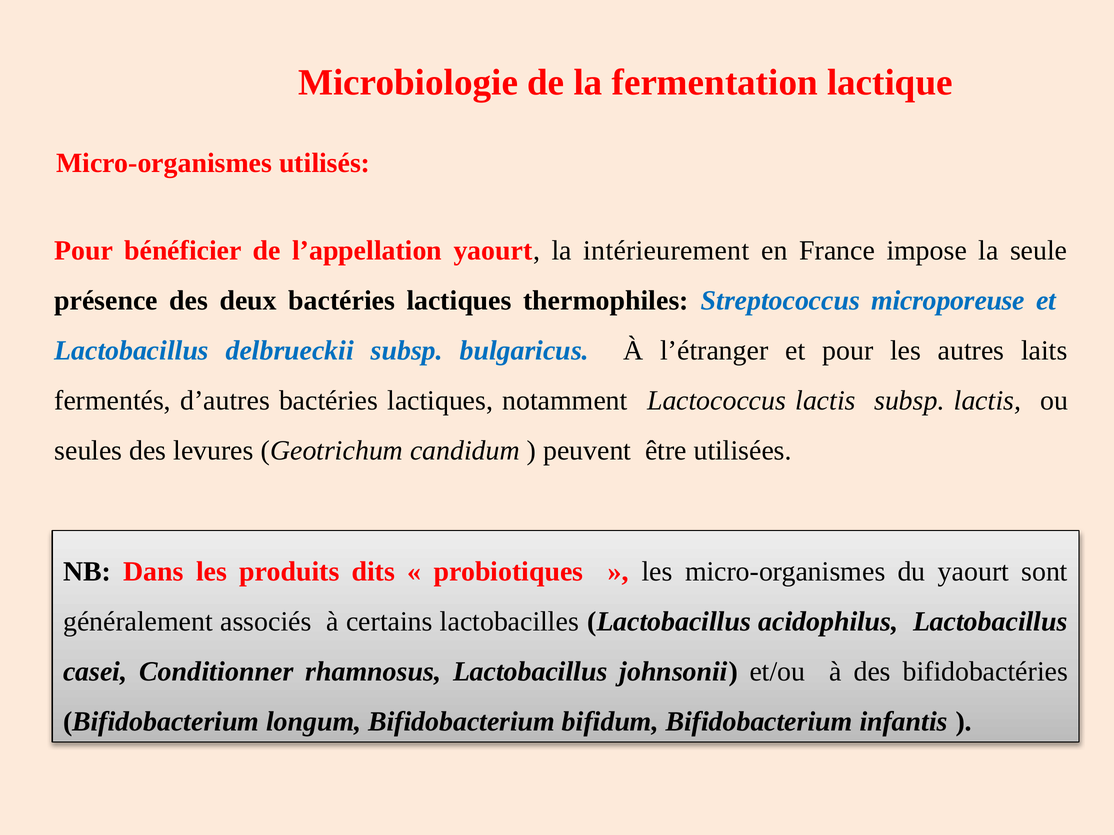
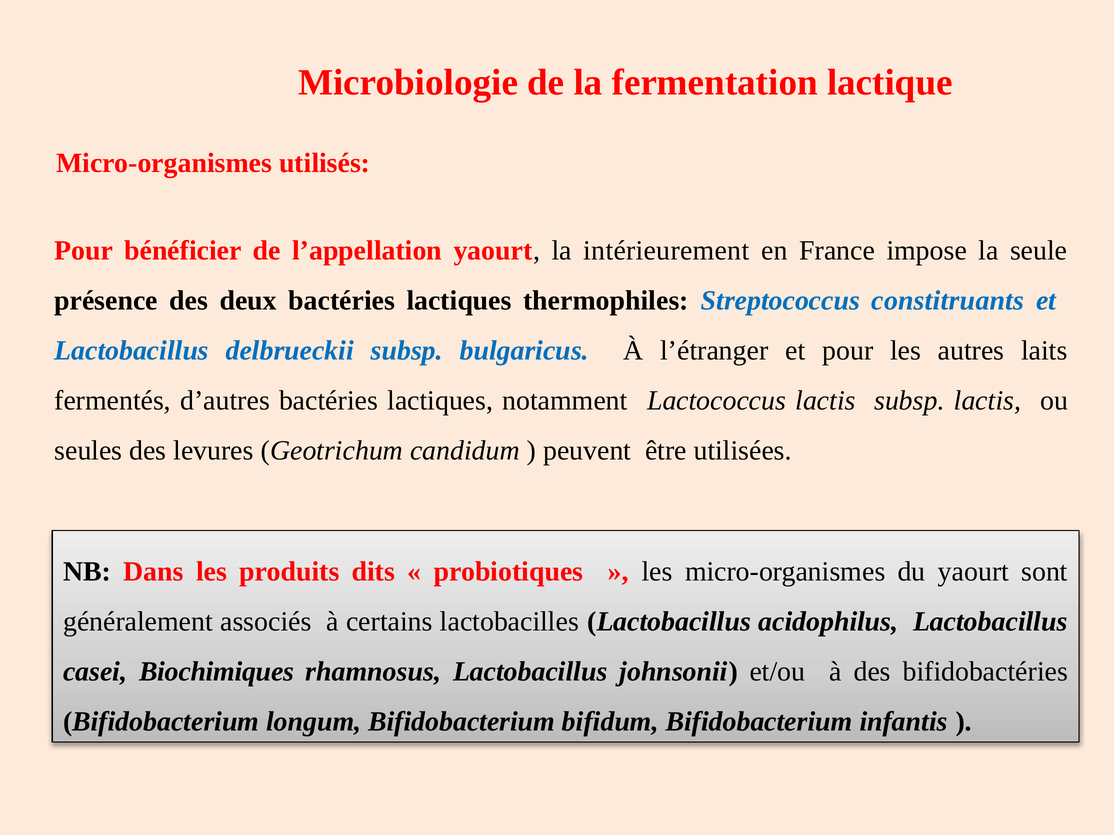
microporeuse: microporeuse -> constitruants
Conditionner: Conditionner -> Biochimiques
